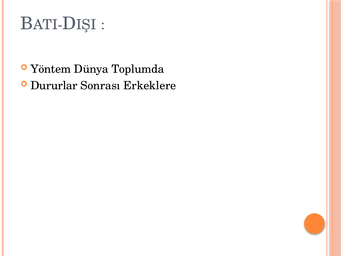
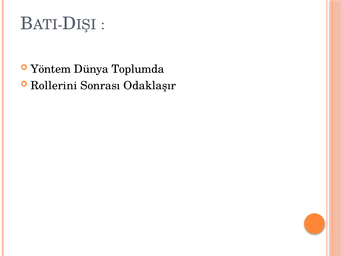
Dururlar: Dururlar -> Rollerini
Erkeklere: Erkeklere -> Odaklaşır
